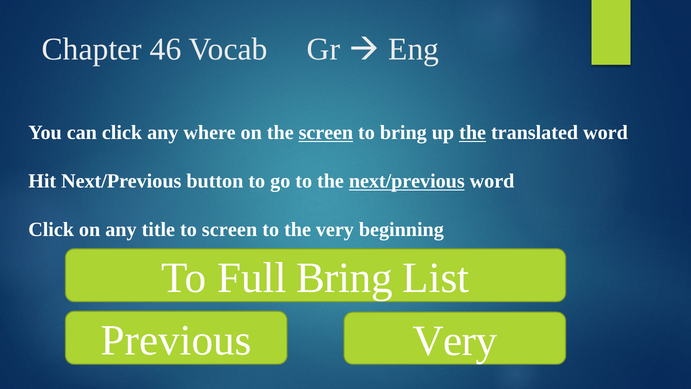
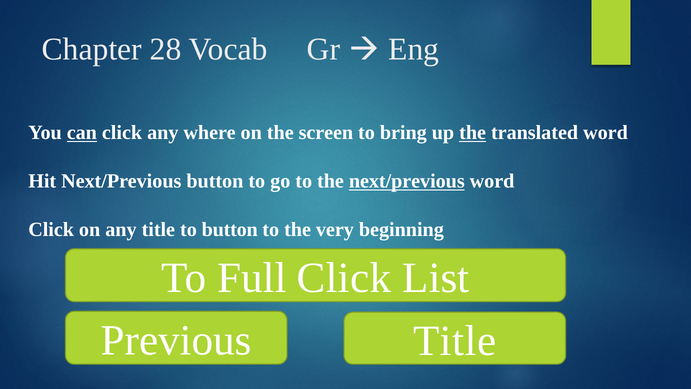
46: 46 -> 28
can underline: none -> present
screen at (326, 133) underline: present -> none
to screen: screen -> button
Full Bring: Bring -> Click
Previous Very: Very -> Title
